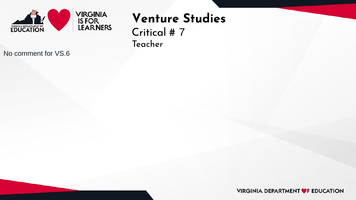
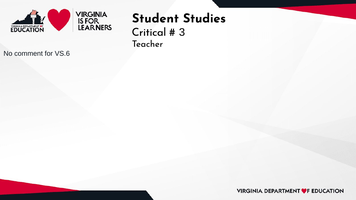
Venture: Venture -> Student
7: 7 -> 3
